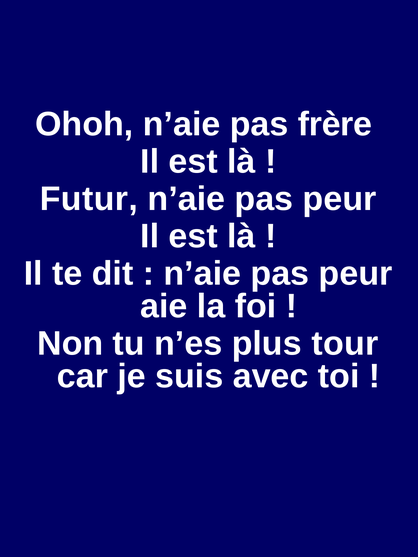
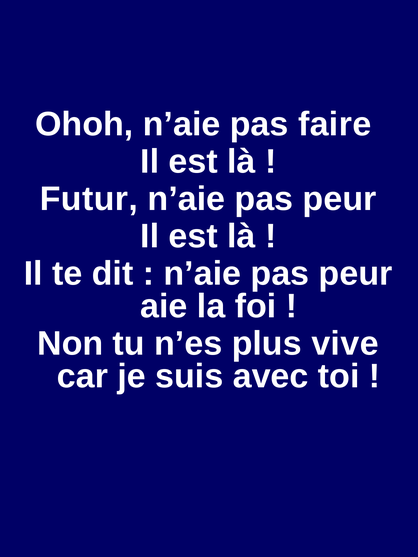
frère: frère -> faire
tour: tour -> vive
